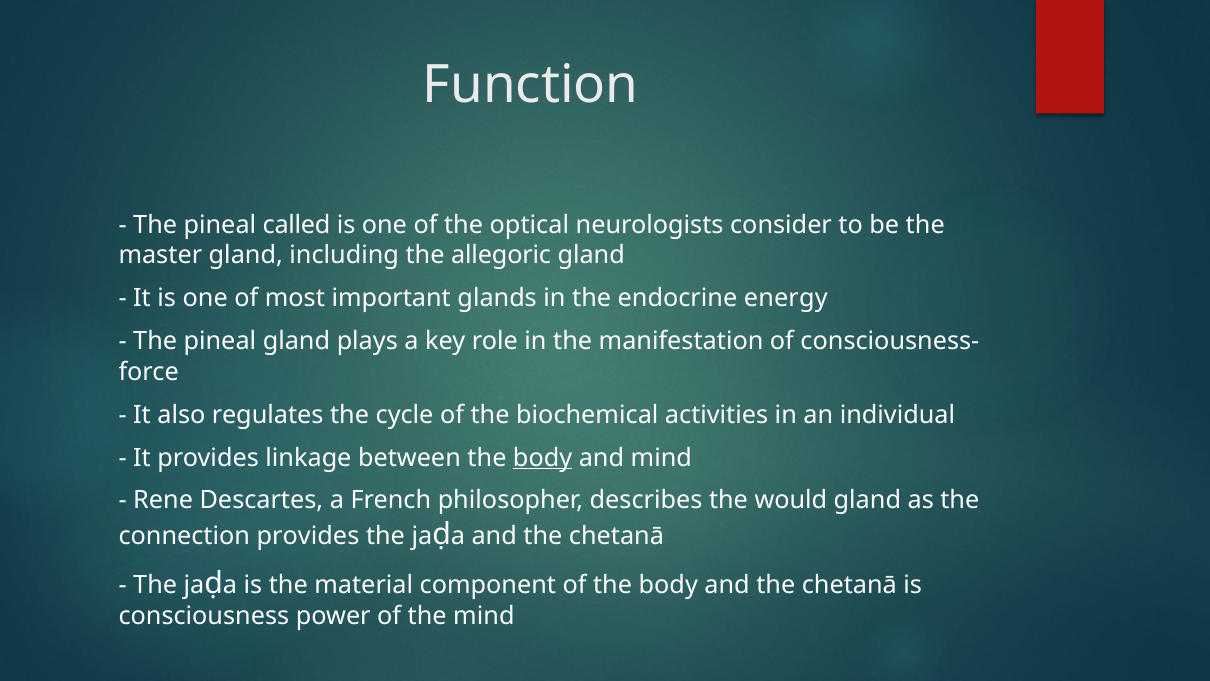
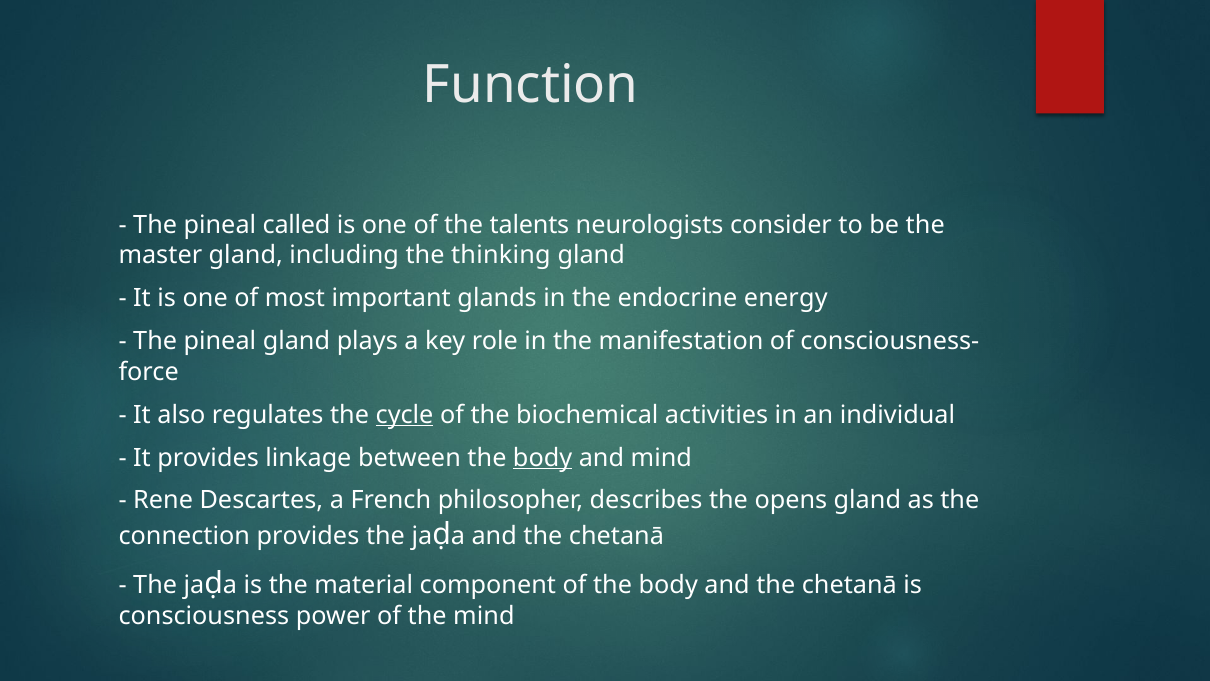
optical: optical -> talents
allegoric: allegoric -> thinking
cycle underline: none -> present
would: would -> opens
